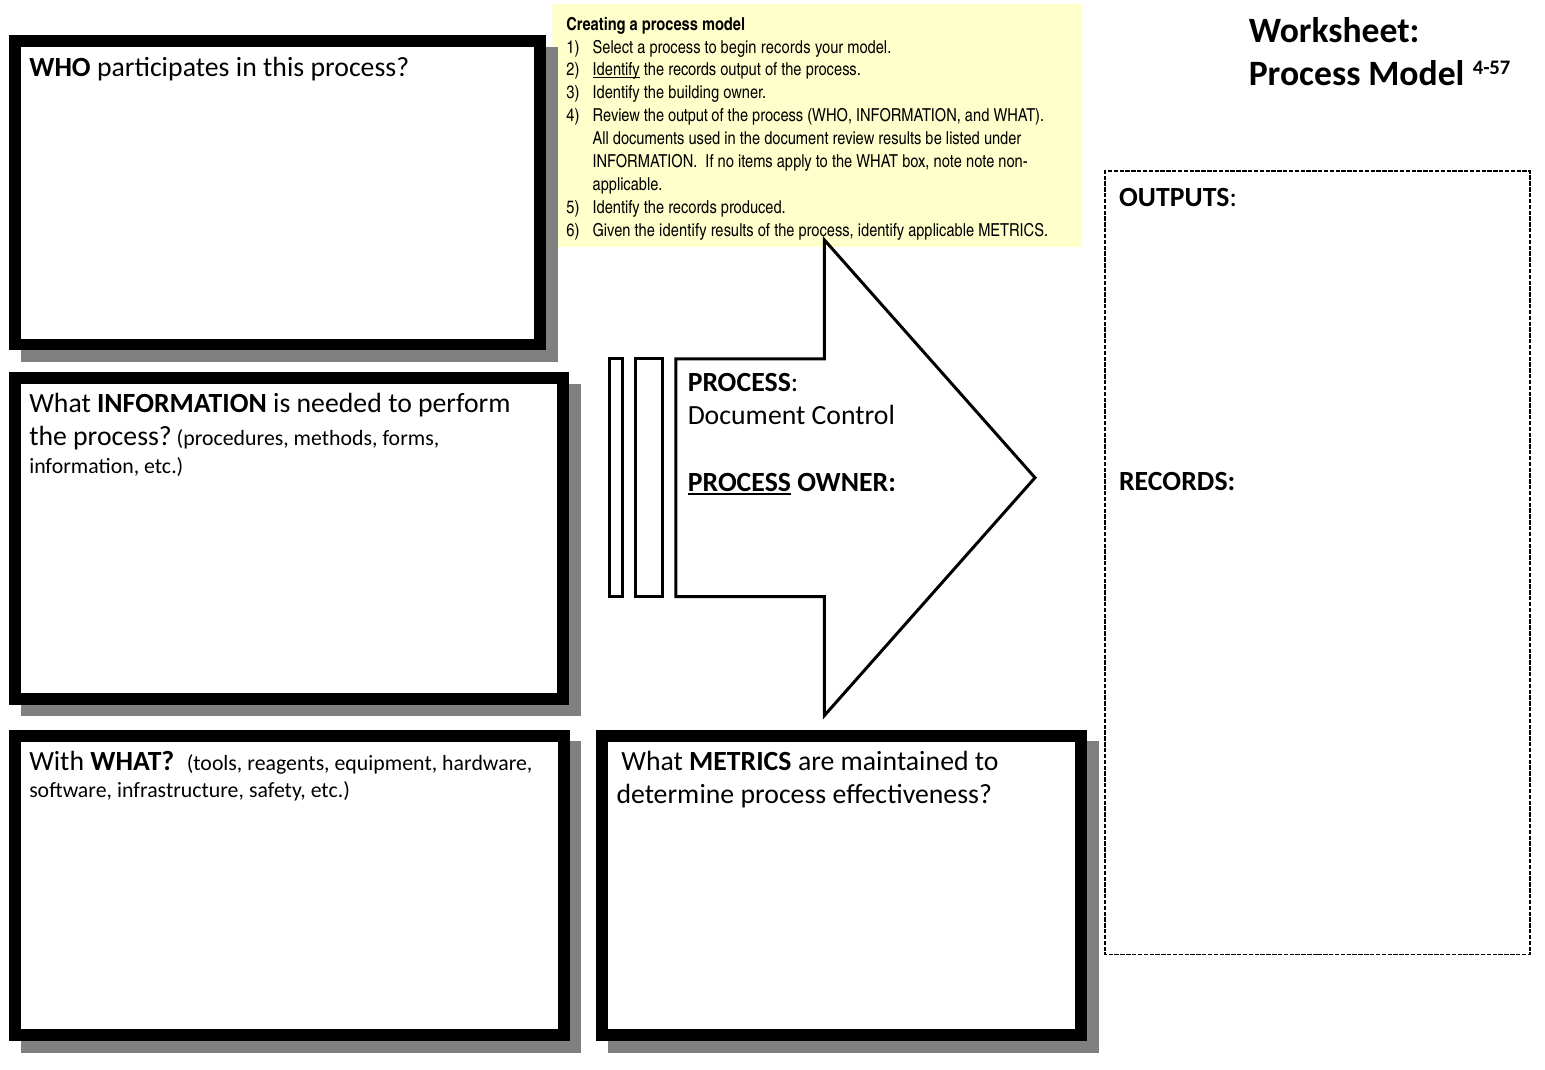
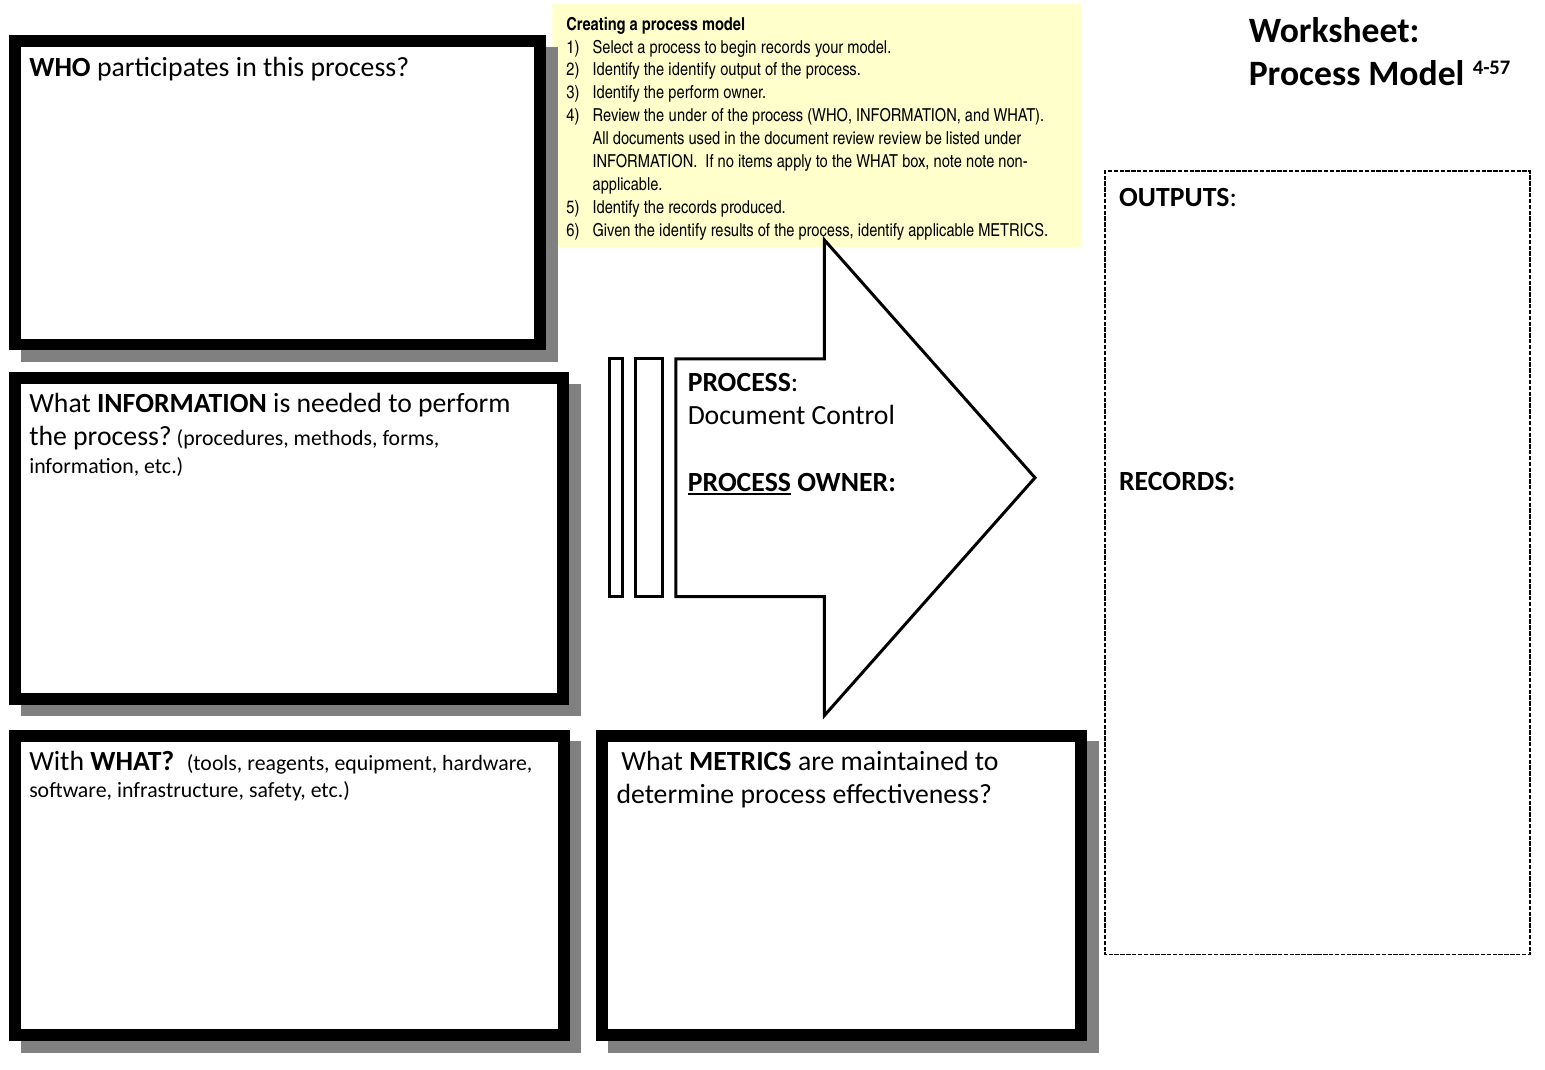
Identify at (616, 70) underline: present -> none
records at (692, 70): records -> identify
the building: building -> perform
the output: output -> under
review results: results -> review
